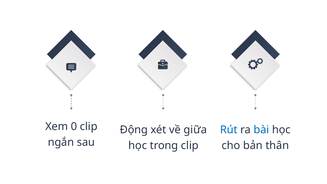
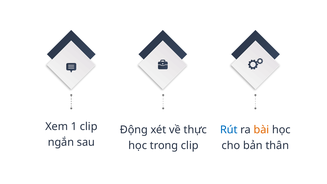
0: 0 -> 1
giữa: giữa -> thực
bài colour: blue -> orange
